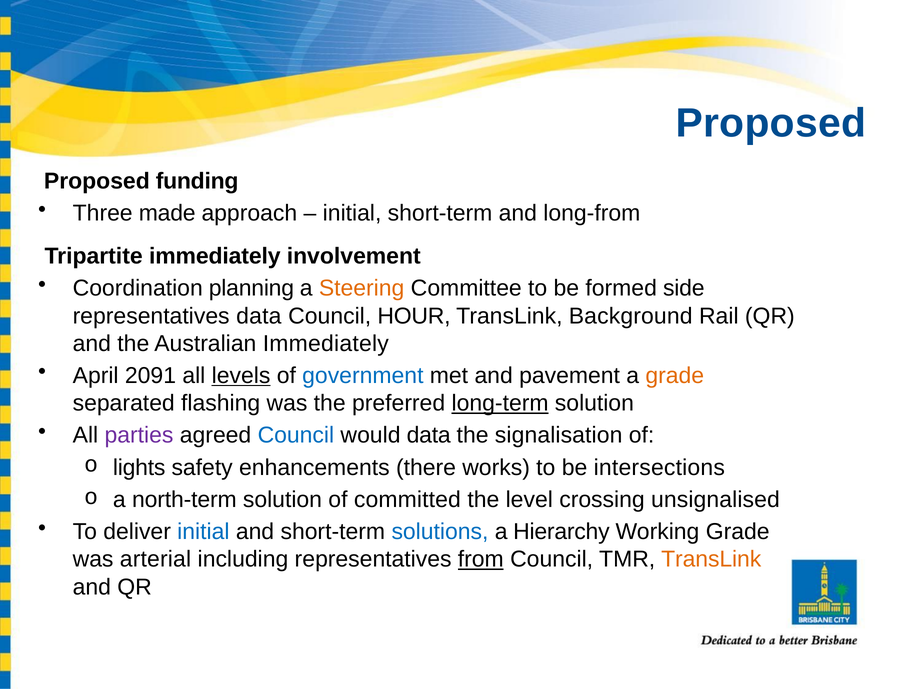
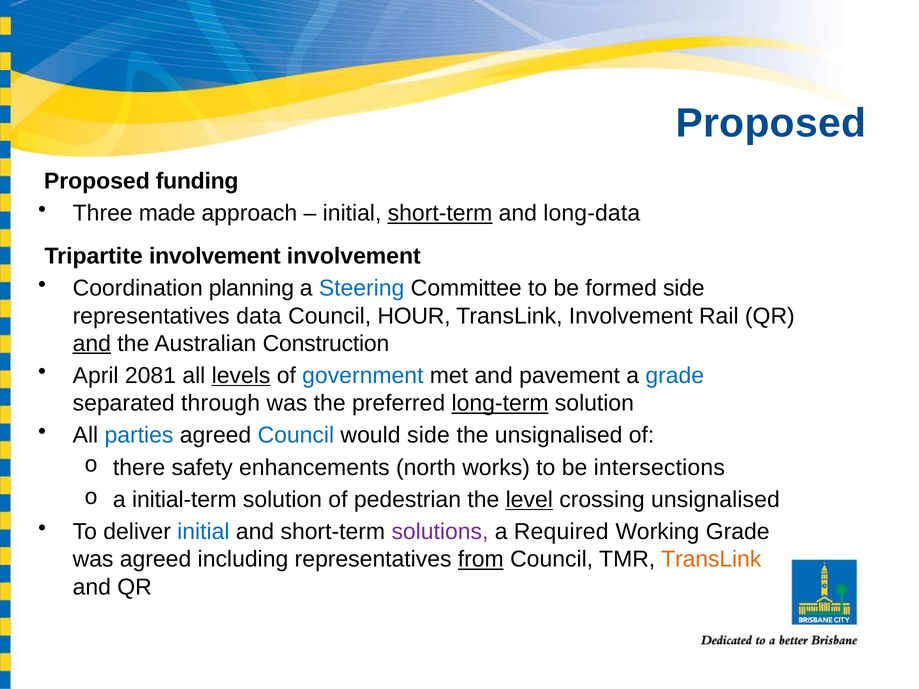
short-term at (440, 213) underline: none -> present
long-from: long-from -> long-data
Tripartite immediately: immediately -> involvement
Steering colour: orange -> blue
TransLink Background: Background -> Involvement
and at (92, 344) underline: none -> present
Australian Immediately: Immediately -> Construction
2091: 2091 -> 2081
grade at (675, 376) colour: orange -> blue
flashing: flashing -> through
parties colour: purple -> blue
would data: data -> side
the signalisation: signalisation -> unsignalised
lights: lights -> there
there: there -> north
north-term: north-term -> initial-term
committed: committed -> pedestrian
level underline: none -> present
solutions colour: blue -> purple
Hierarchy: Hierarchy -> Required
was arterial: arterial -> agreed
